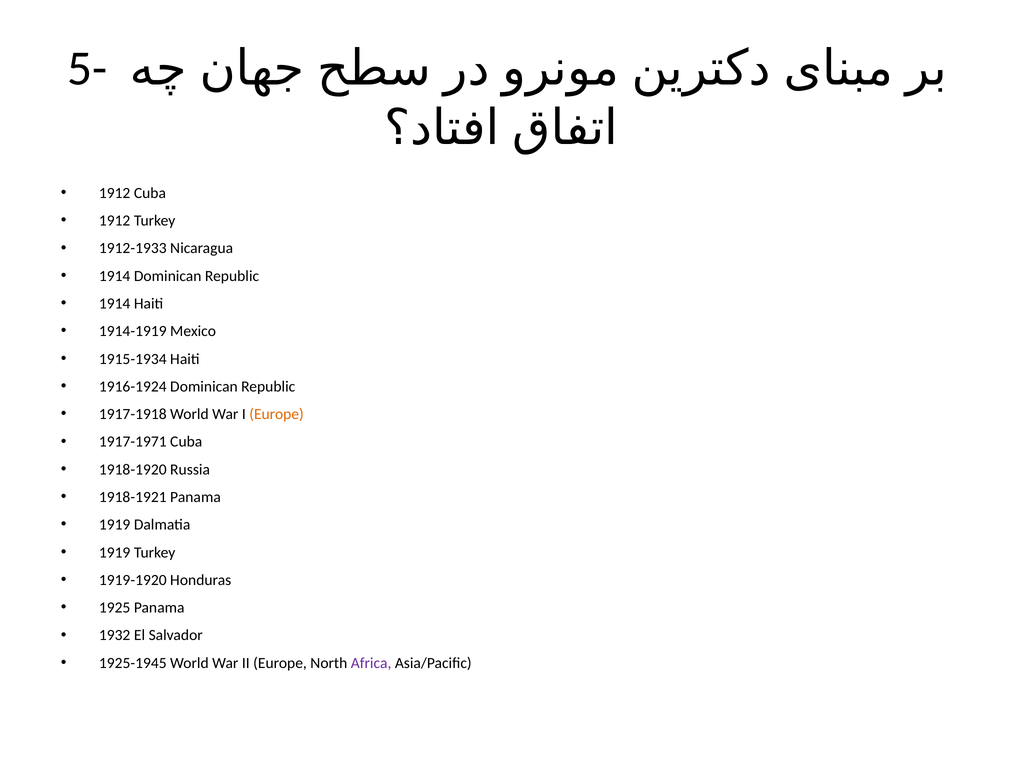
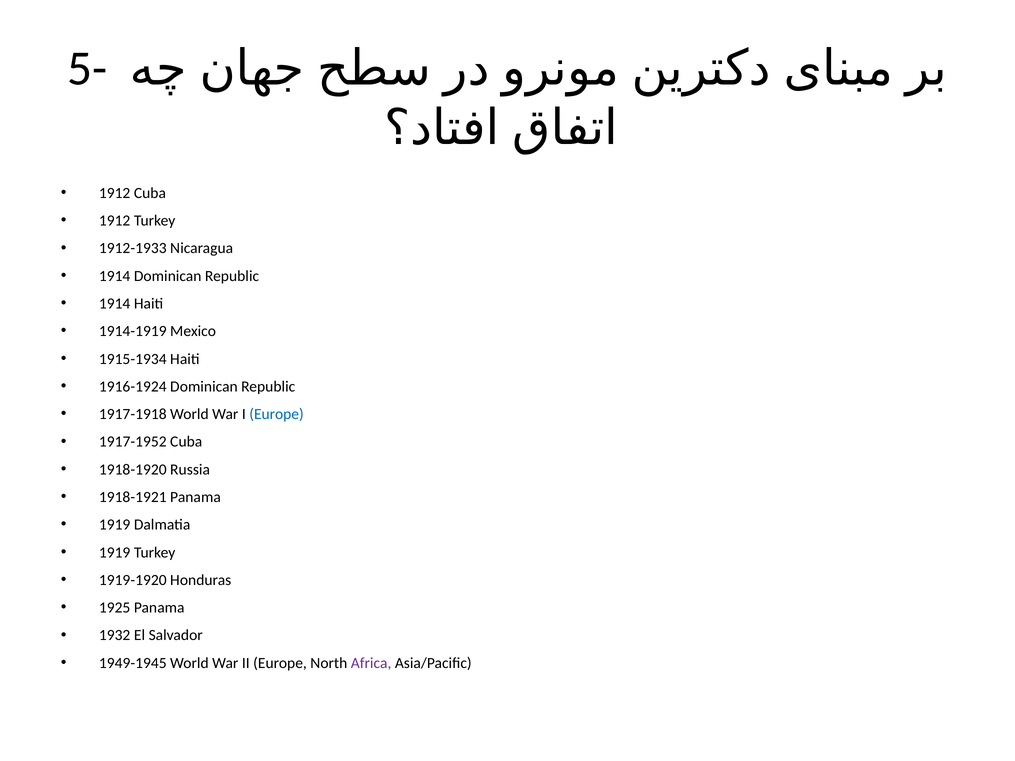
Europe at (277, 414) colour: orange -> blue
1917-1971: 1917-1971 -> 1917-1952
1925-1945: 1925-1945 -> 1949-1945
